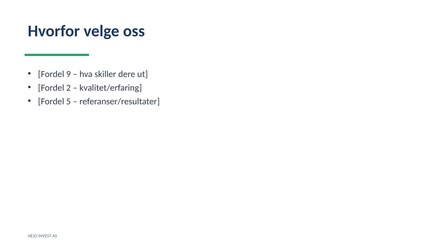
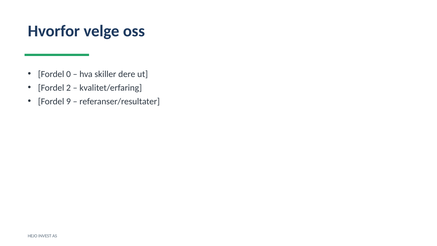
9: 9 -> 0
5: 5 -> 9
